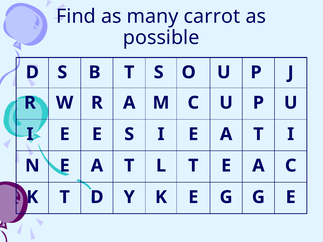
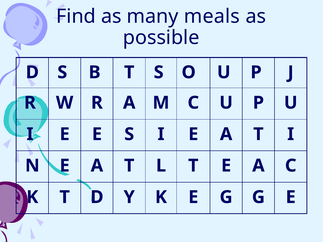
carrot: carrot -> meals
